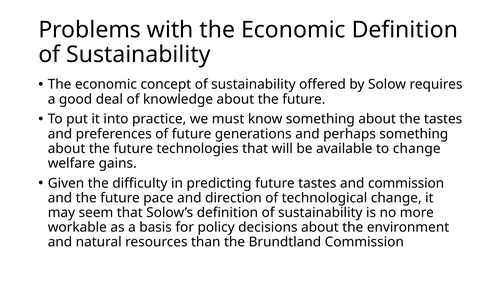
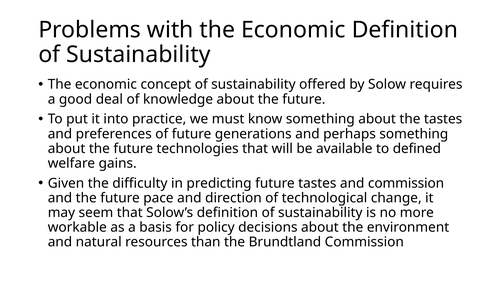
to change: change -> defined
